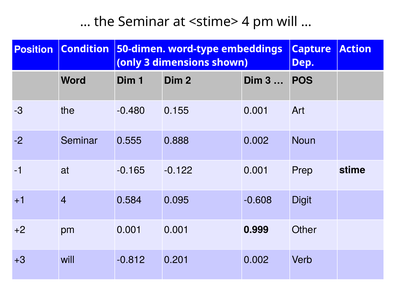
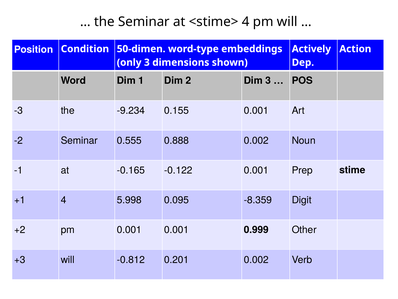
Capture: Capture -> Actively
-0.480: -0.480 -> -9.234
0.584: 0.584 -> 5.998
-0.608: -0.608 -> -8.359
